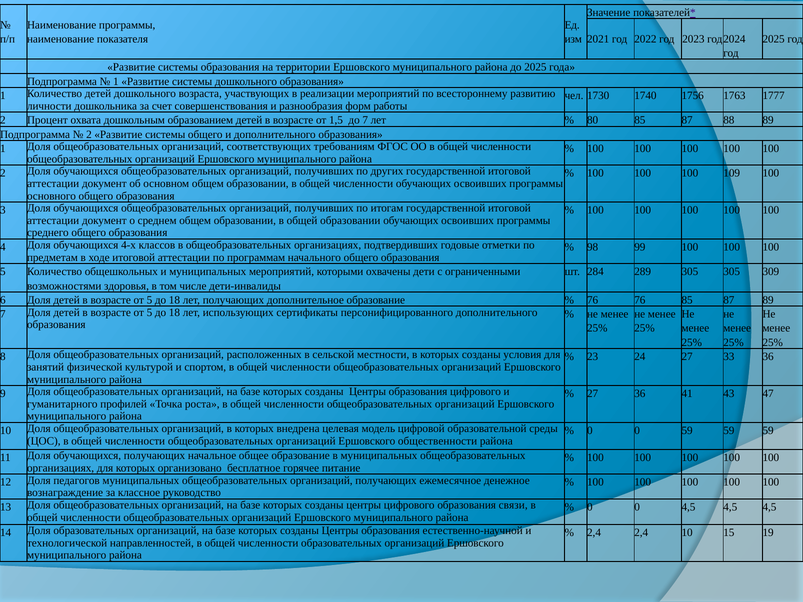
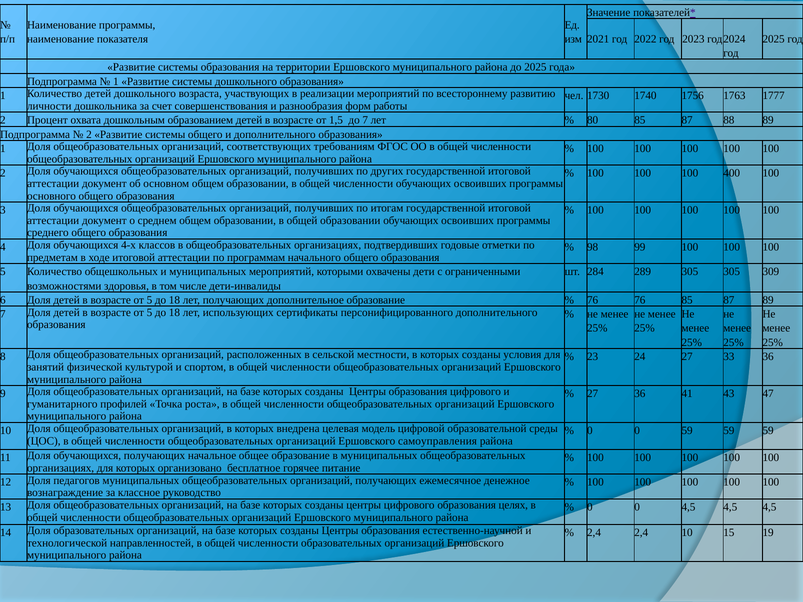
109: 109 -> 400
общественности: общественности -> самоуправления
связи: связи -> целях
